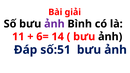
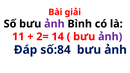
6=: 6= -> 2=
ảnh at (110, 37) colour: black -> purple
số:51: số:51 -> số:84
